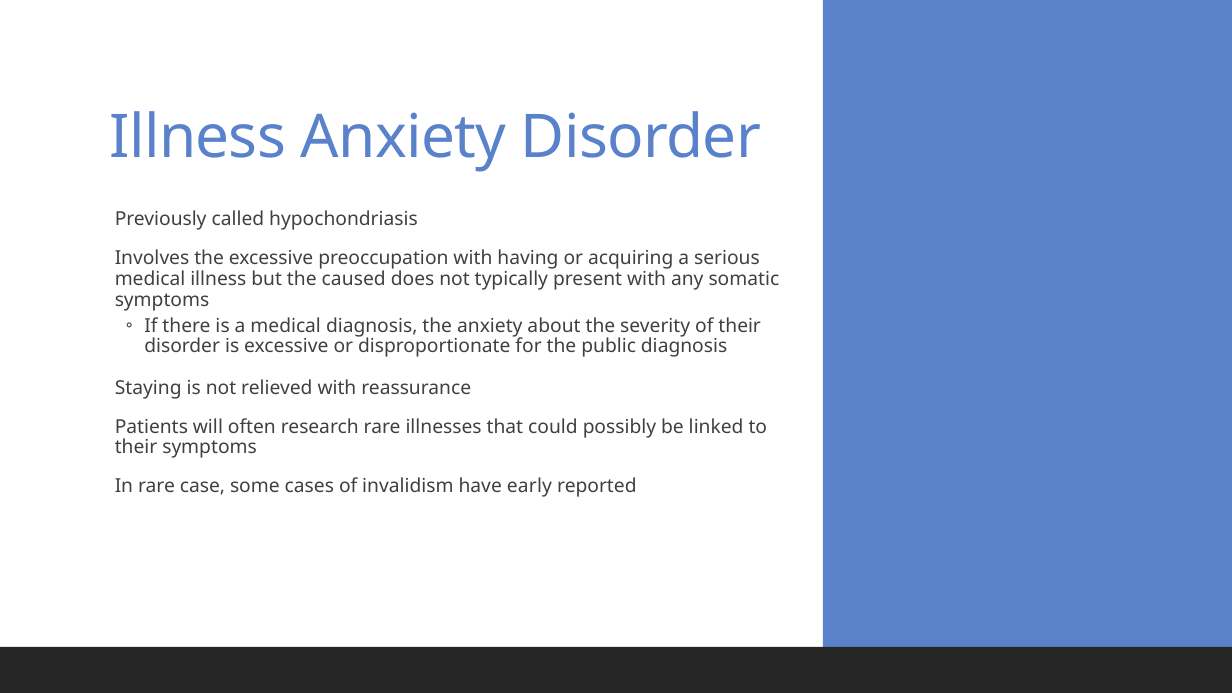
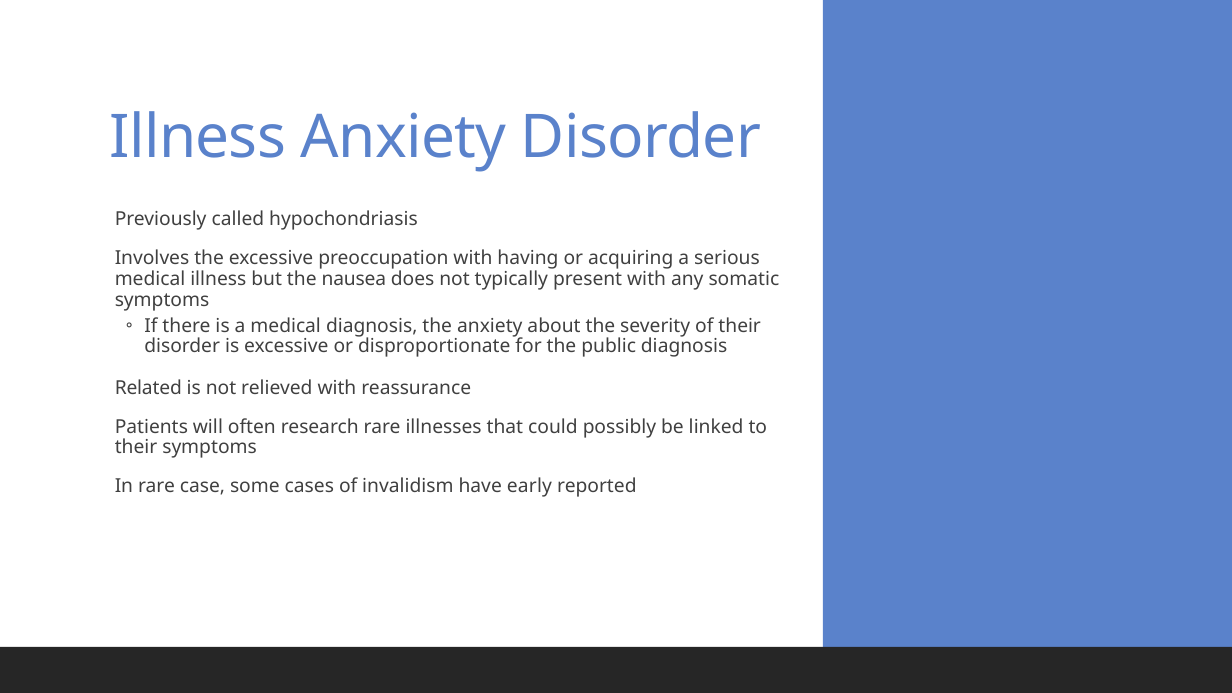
caused: caused -> nausea
Staying: Staying -> Related
